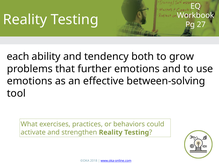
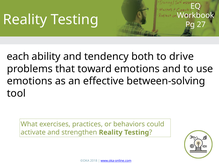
grow: grow -> drive
further: further -> toward
